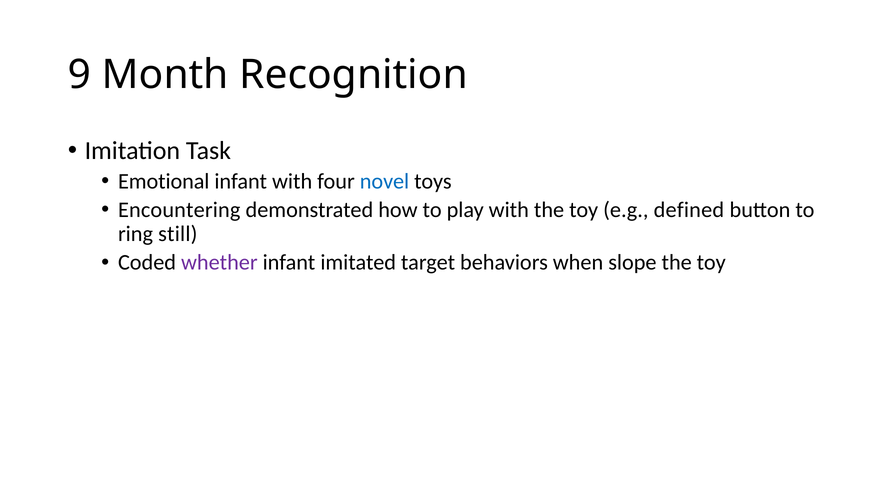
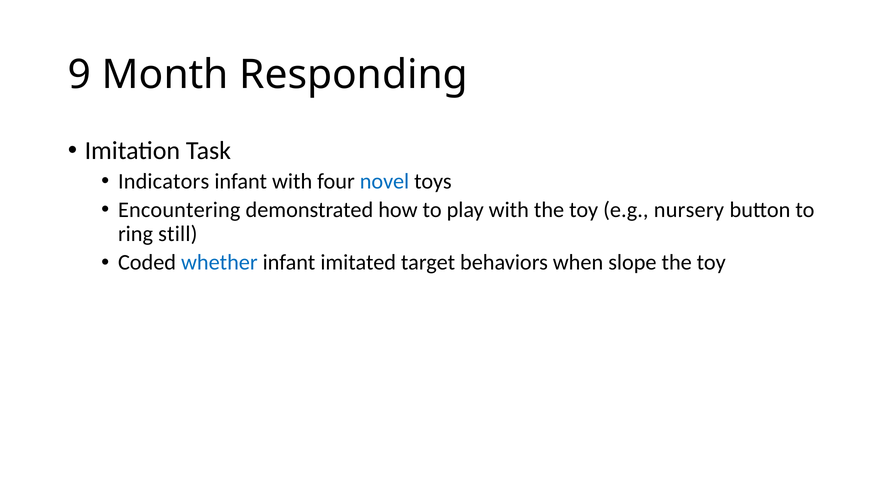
Recognition: Recognition -> Responding
Emotional: Emotional -> Indicators
defined: defined -> nursery
whether colour: purple -> blue
